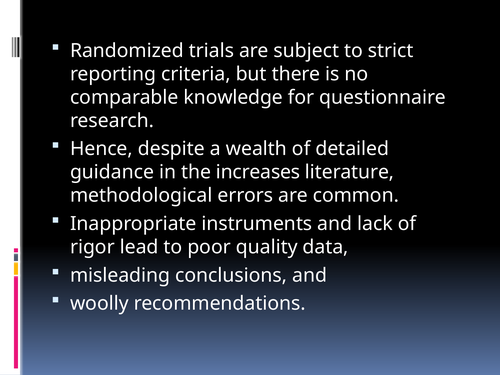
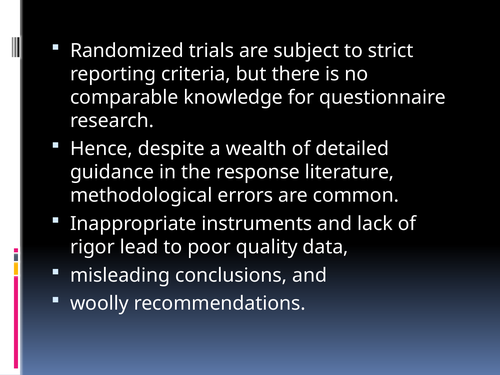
increases: increases -> response
